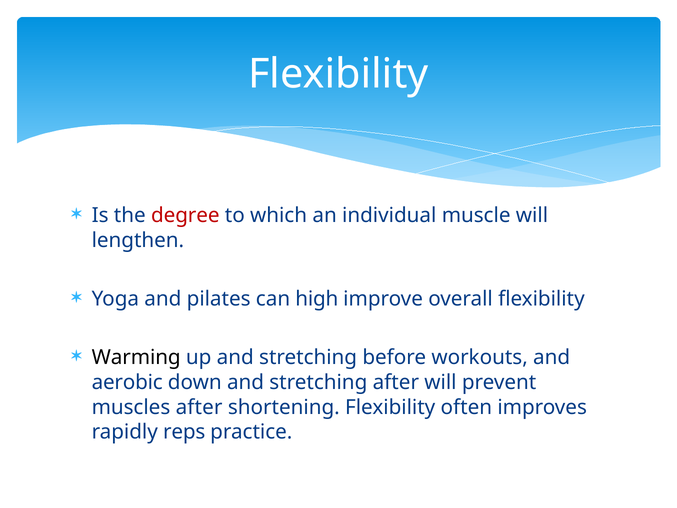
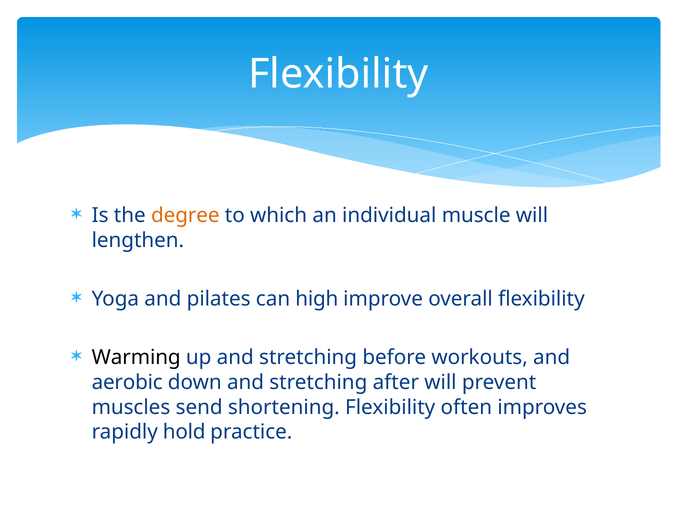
degree colour: red -> orange
muscles after: after -> send
reps: reps -> hold
